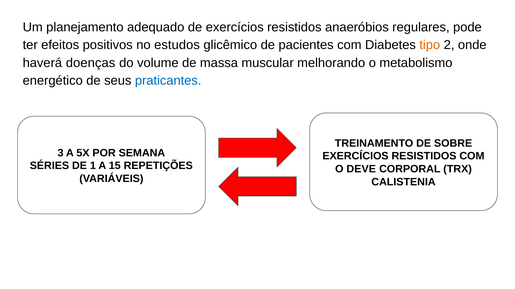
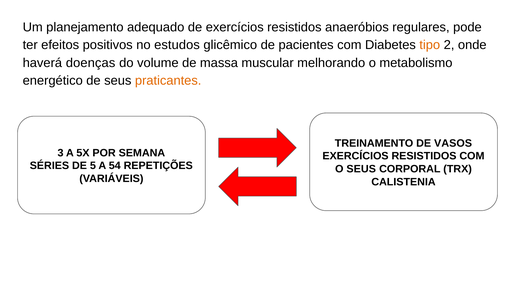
praticantes colour: blue -> orange
SOBRE: SOBRE -> VASOS
1: 1 -> 5
15: 15 -> 54
O DEVE: DEVE -> SEUS
